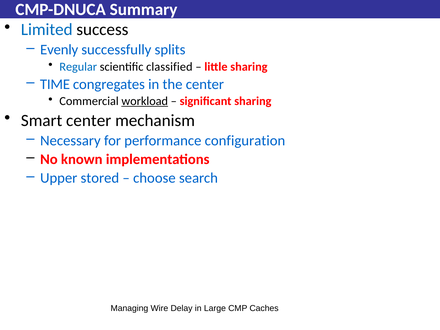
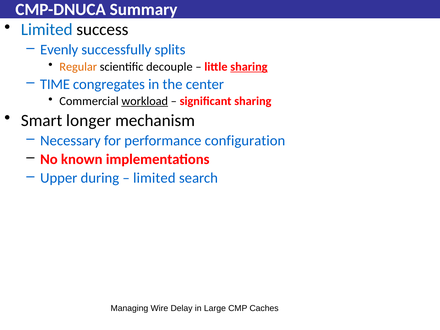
Regular colour: blue -> orange
classified: classified -> decouple
sharing at (249, 67) underline: none -> present
Smart center: center -> longer
stored: stored -> during
choose at (154, 178): choose -> limited
